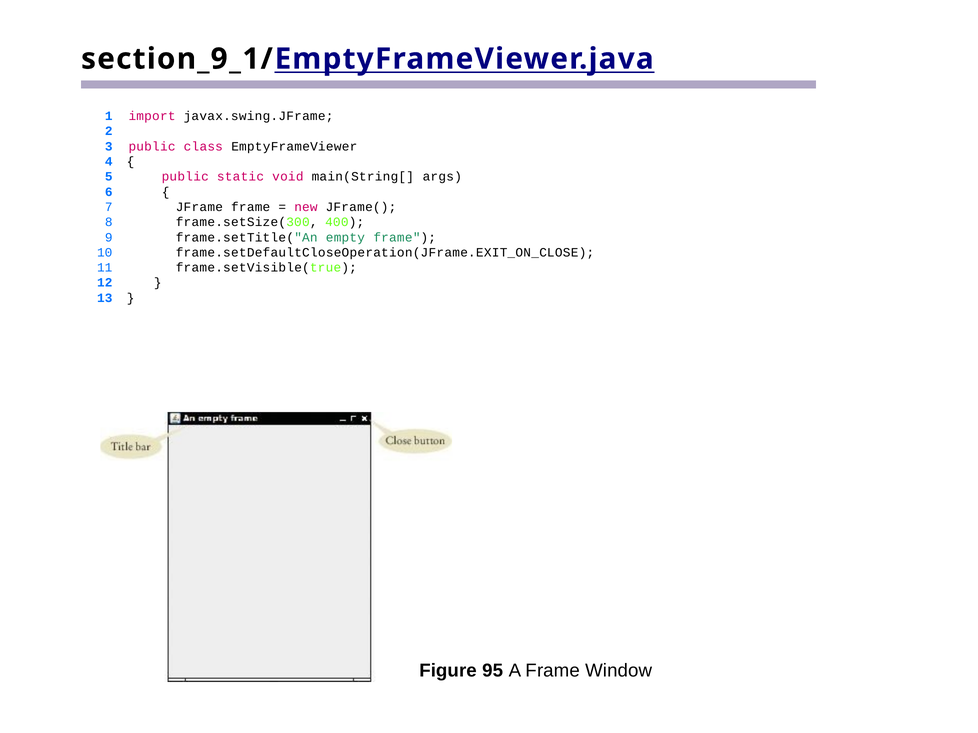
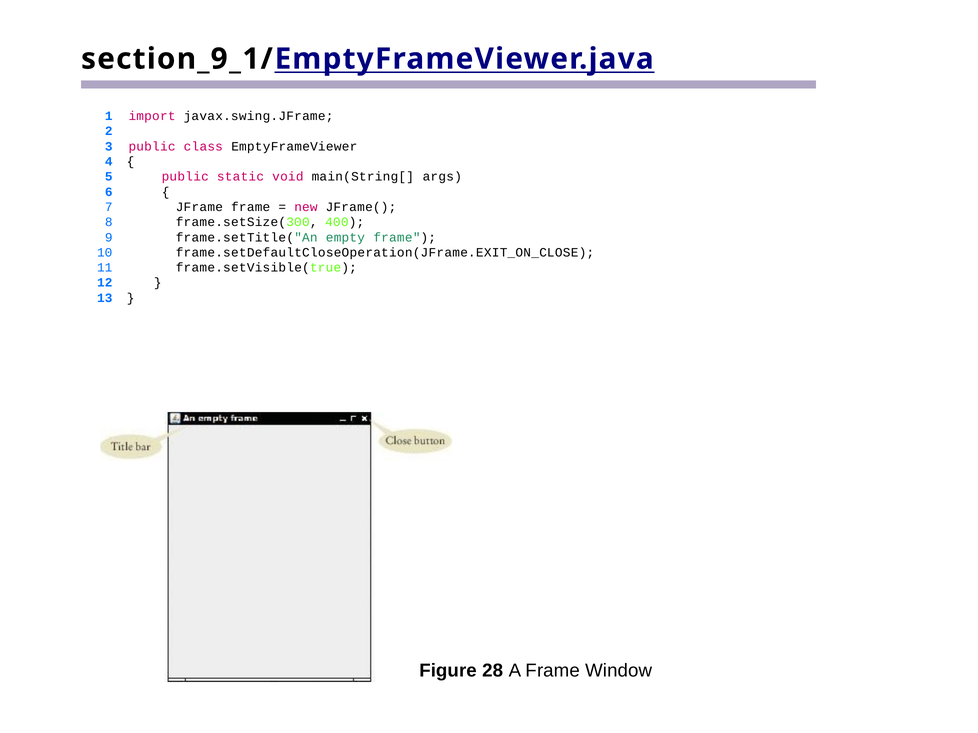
95: 95 -> 28
